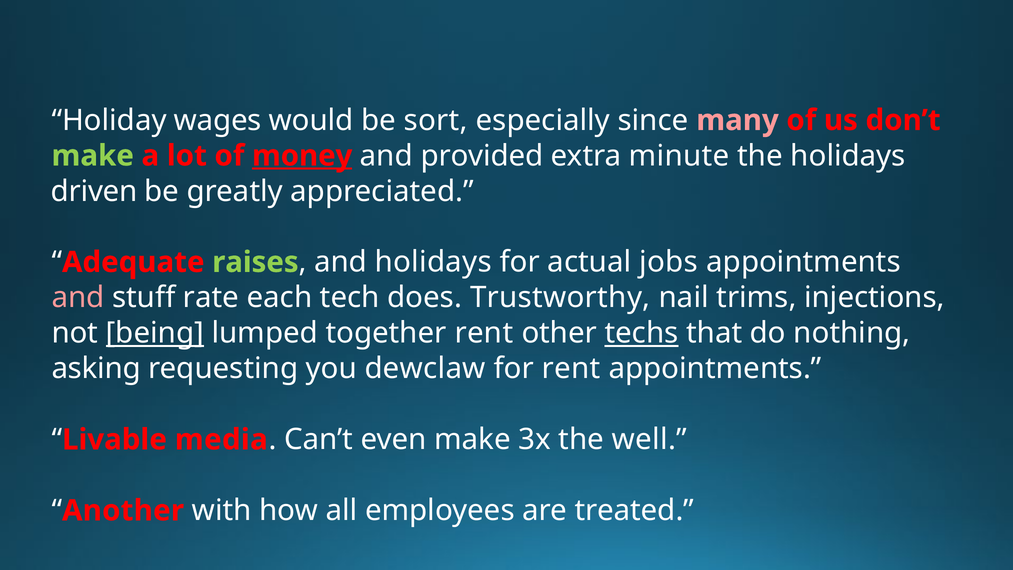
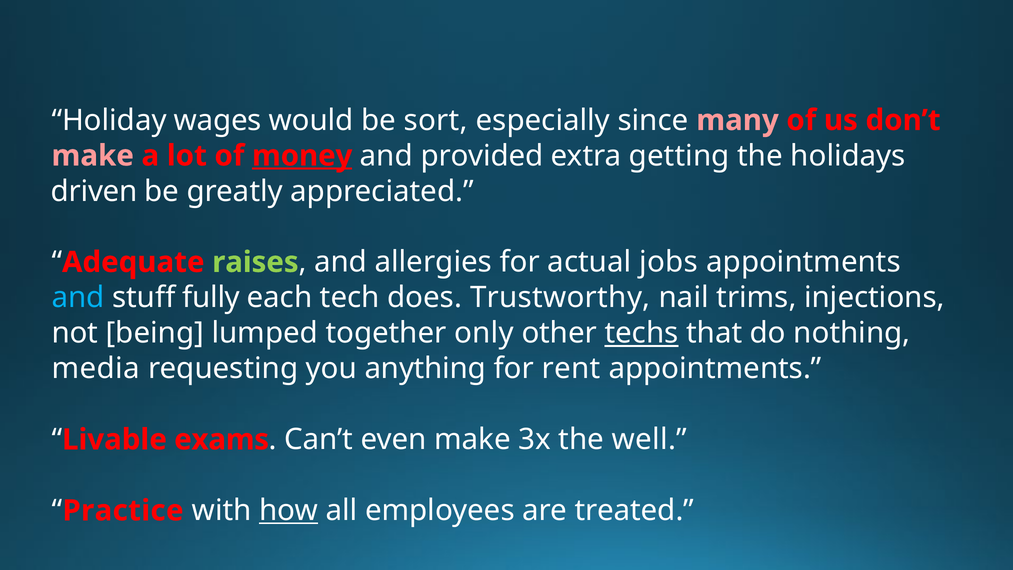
make at (93, 156) colour: light green -> pink
minute: minute -> getting
and holidays: holidays -> allergies
and at (78, 298) colour: pink -> light blue
rate: rate -> fully
being underline: present -> none
together rent: rent -> only
asking: asking -> media
dewclaw: dewclaw -> anything
media: media -> exams
Another: Another -> Practice
how underline: none -> present
